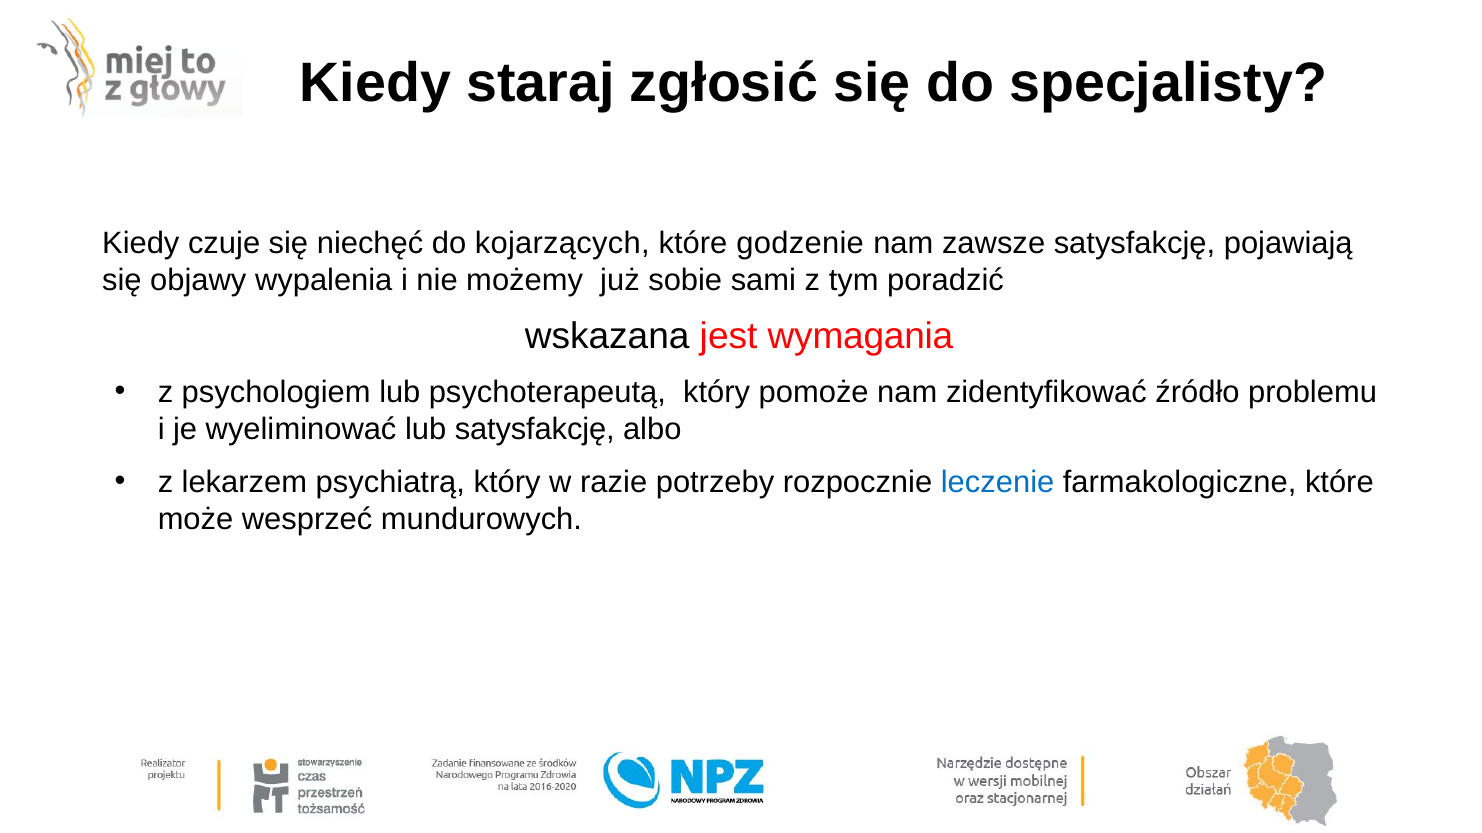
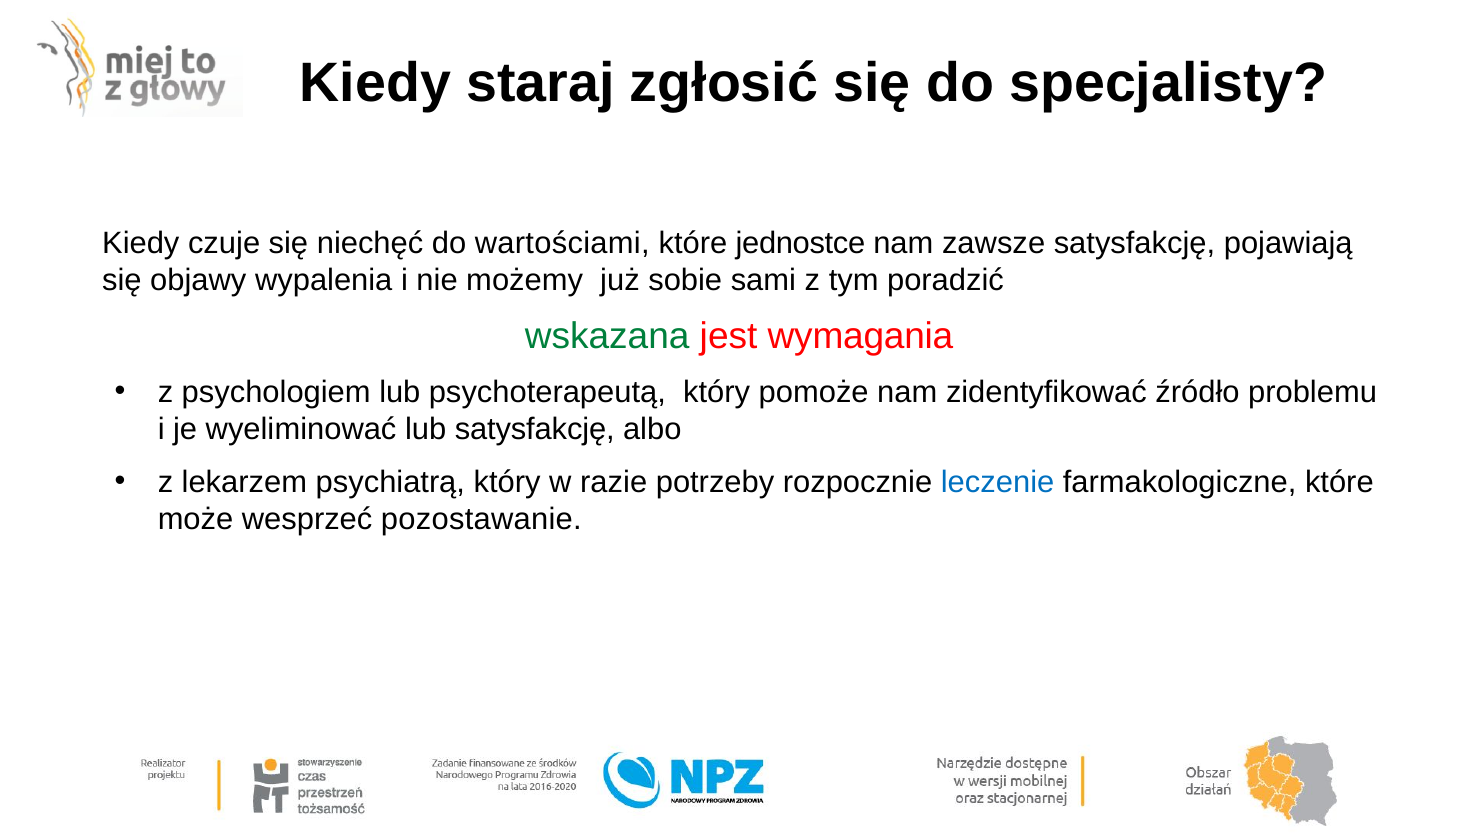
kojarzących: kojarzących -> wartościami
godzenie: godzenie -> jednostce
wskazana colour: black -> green
mundurowych: mundurowych -> pozostawanie
